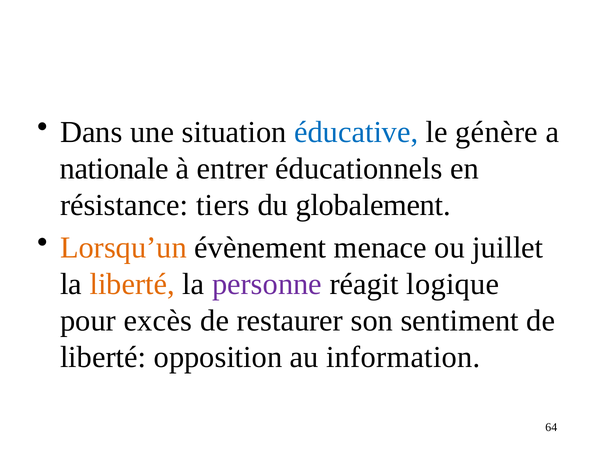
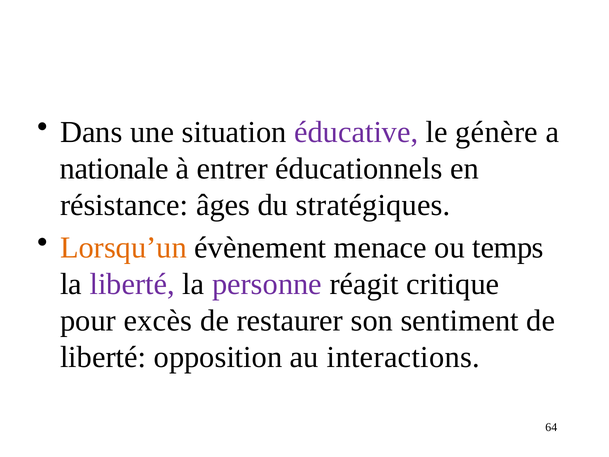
éducative colour: blue -> purple
tiers: tiers -> âges
globalement: globalement -> stratégiques
juillet: juillet -> temps
liberté at (132, 284) colour: orange -> purple
logique: logique -> critique
information: information -> interactions
